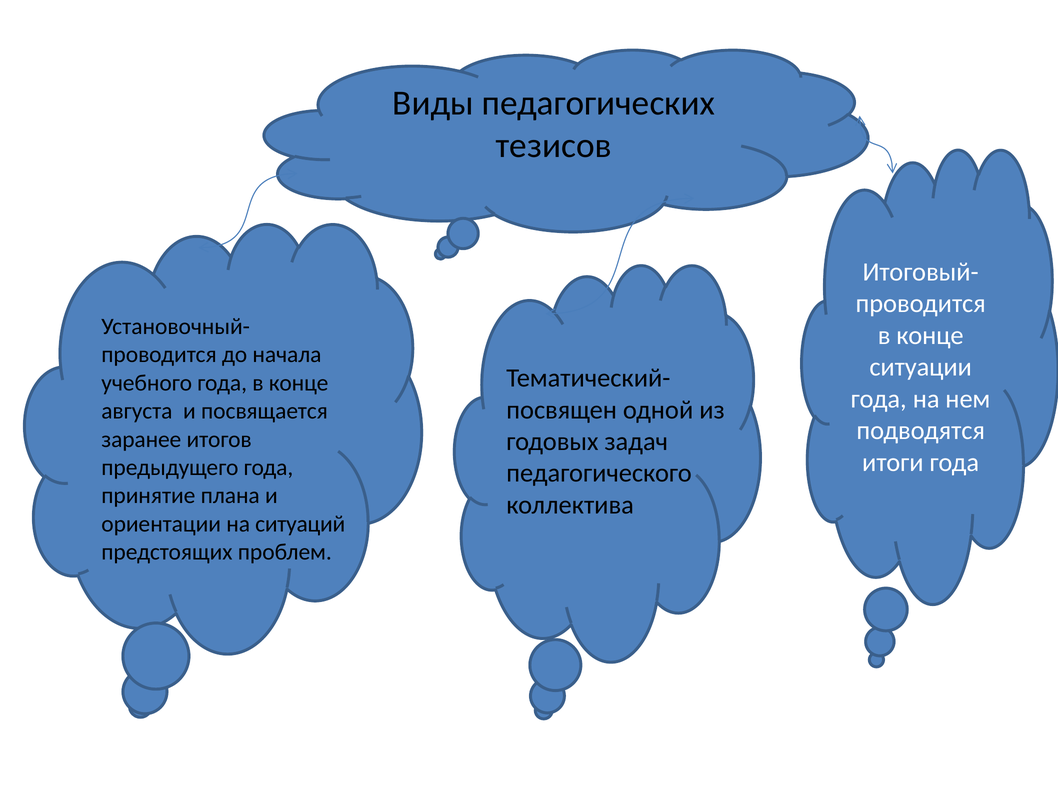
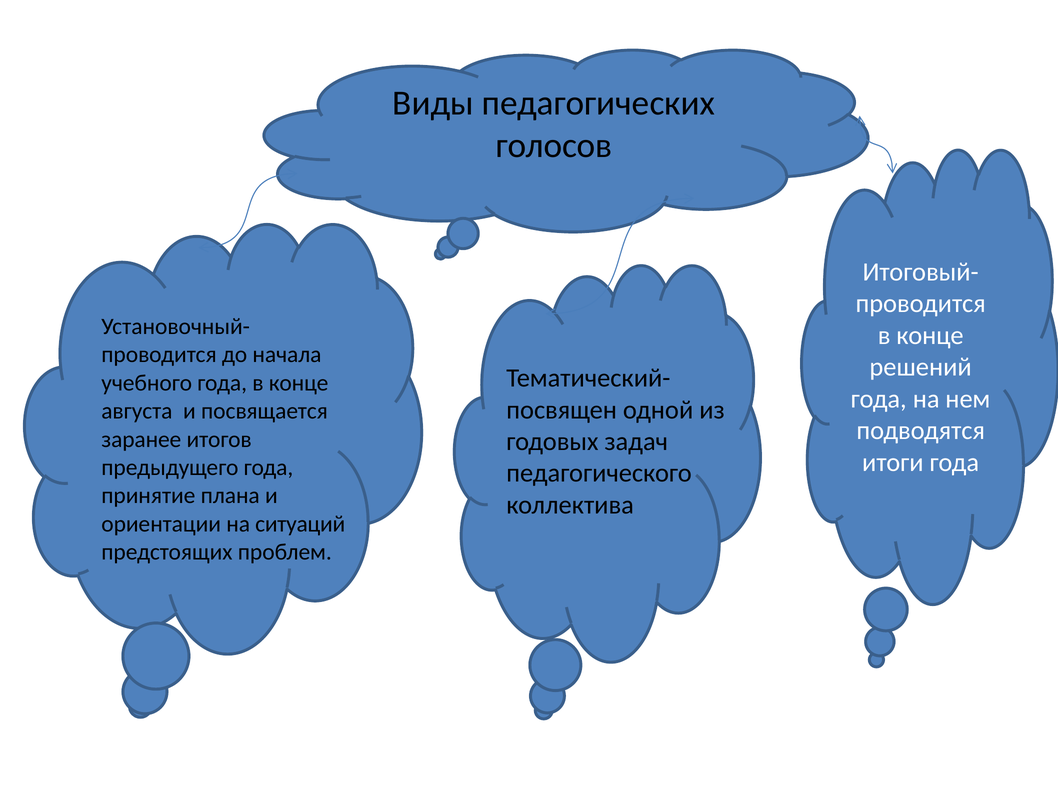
тезисов: тезисов -> голосов
ситуации: ситуации -> решений
